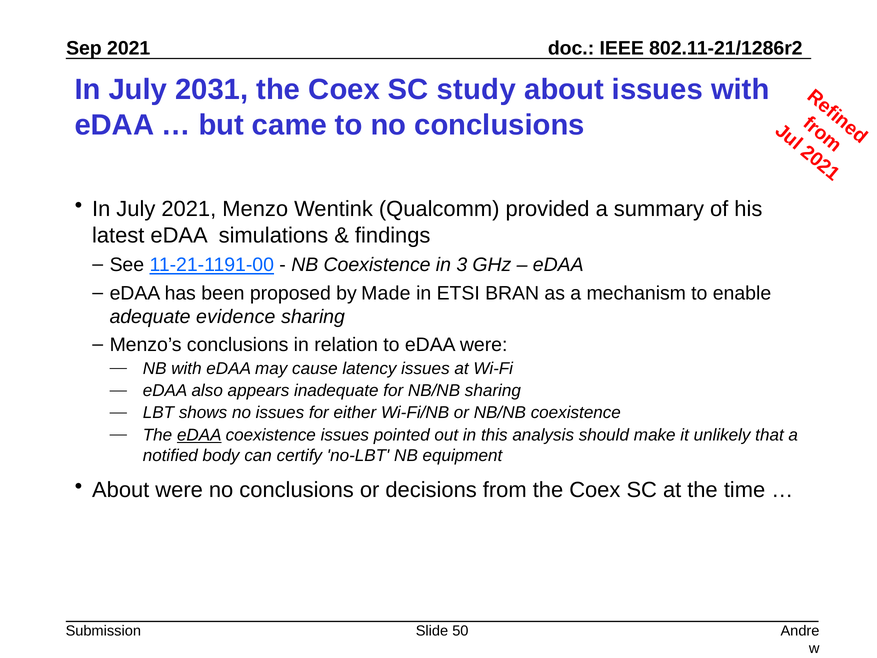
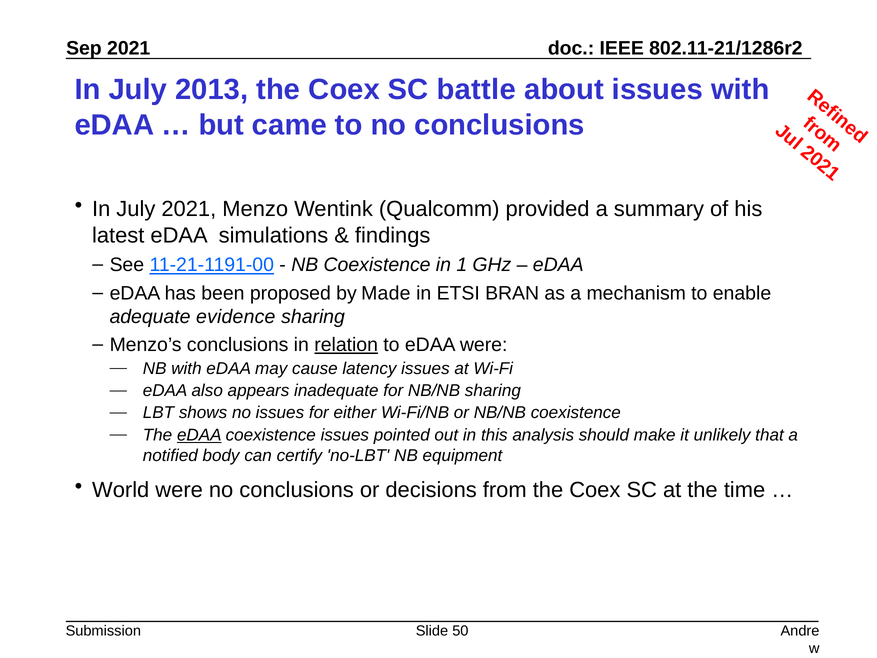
2031: 2031 -> 2013
study: study -> battle
in 3: 3 -> 1
relation underline: none -> present
About at (121, 490): About -> World
